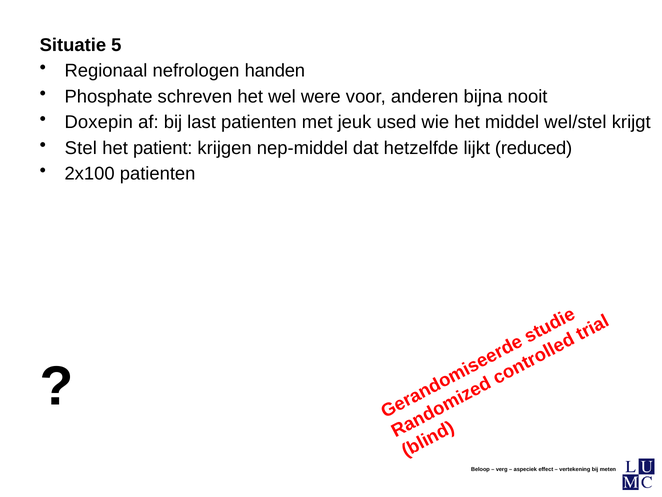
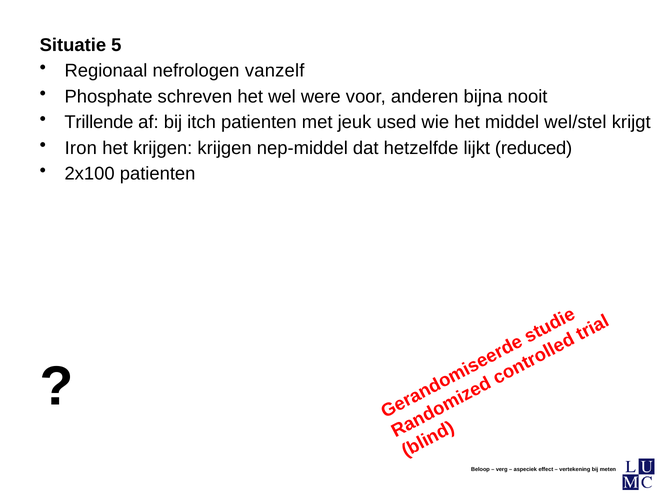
handen: handen -> vanzelf
Doxepin: Doxepin -> Trillende
last: last -> itch
Stel: Stel -> Iron
het patient: patient -> krijgen
